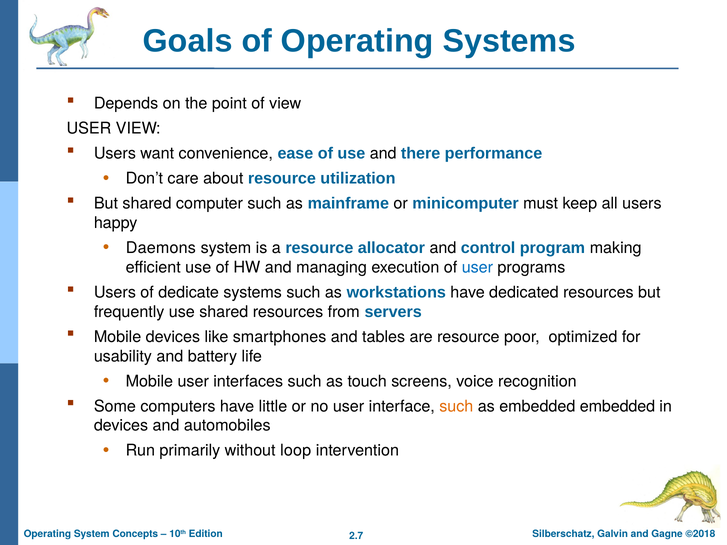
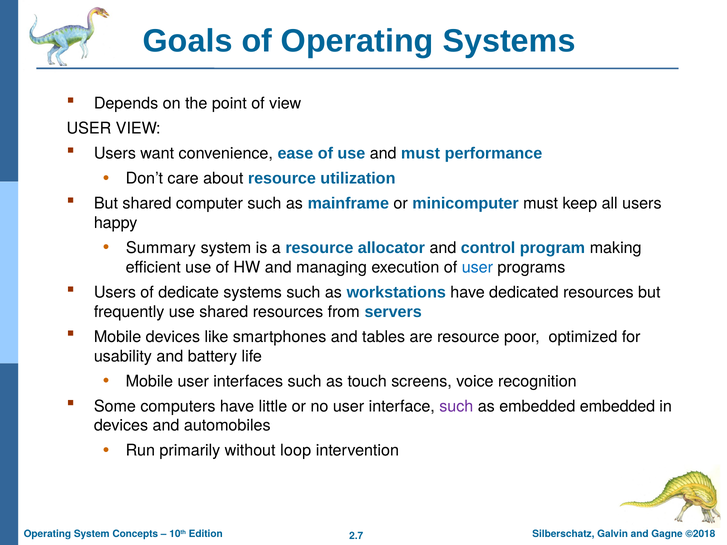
and there: there -> must
Daemons: Daemons -> Summary
such at (456, 406) colour: orange -> purple
